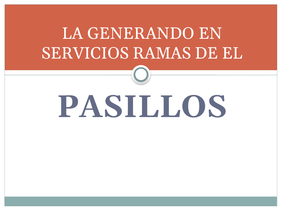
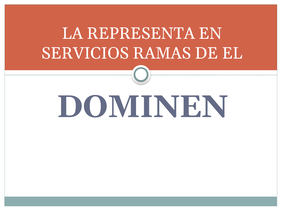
GENERANDO: GENERANDO -> REPRESENTA
PASILLOS: PASILLOS -> DOMINEN
